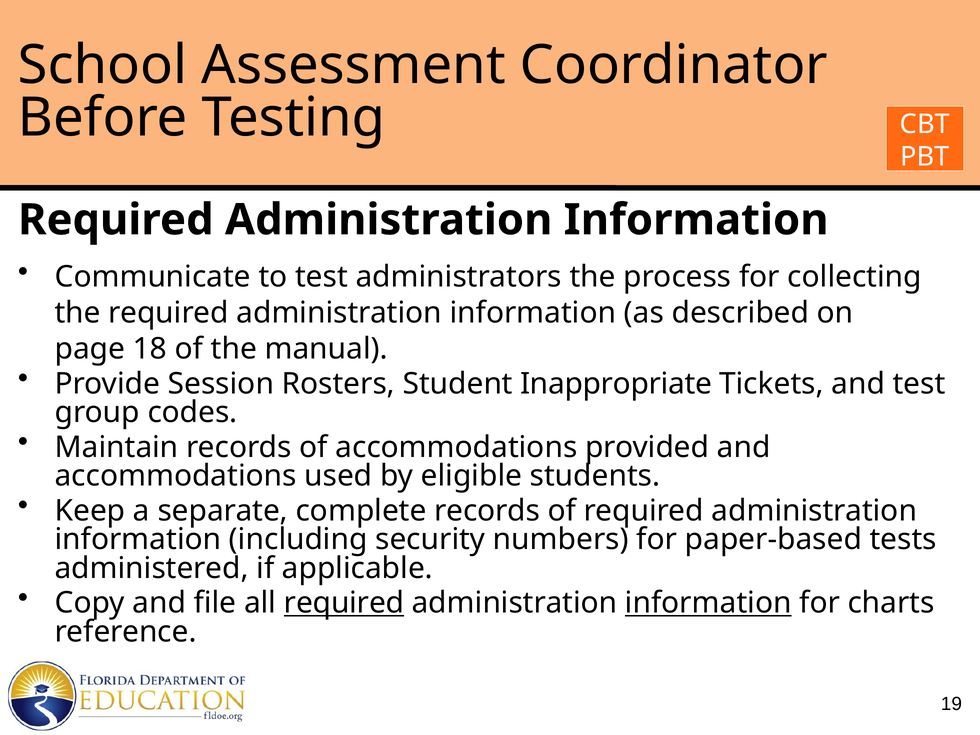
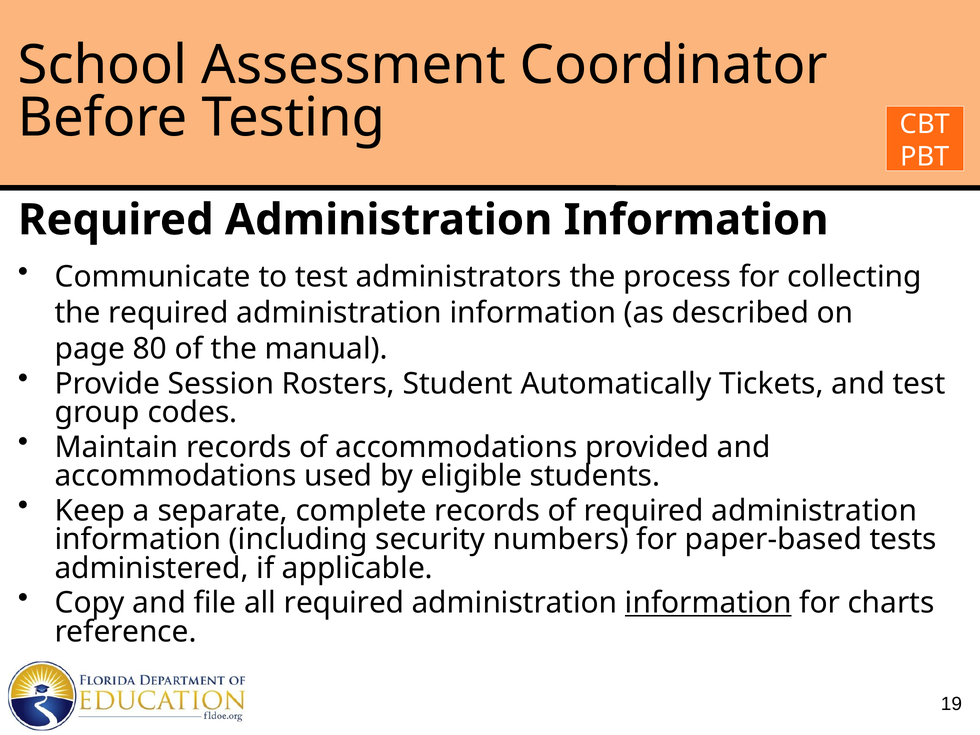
18: 18 -> 80
Inappropriate: Inappropriate -> Automatically
required at (344, 603) underline: present -> none
